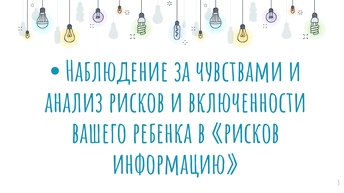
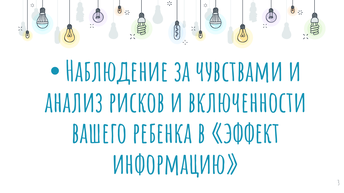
в рисков: рисков -> эффект
